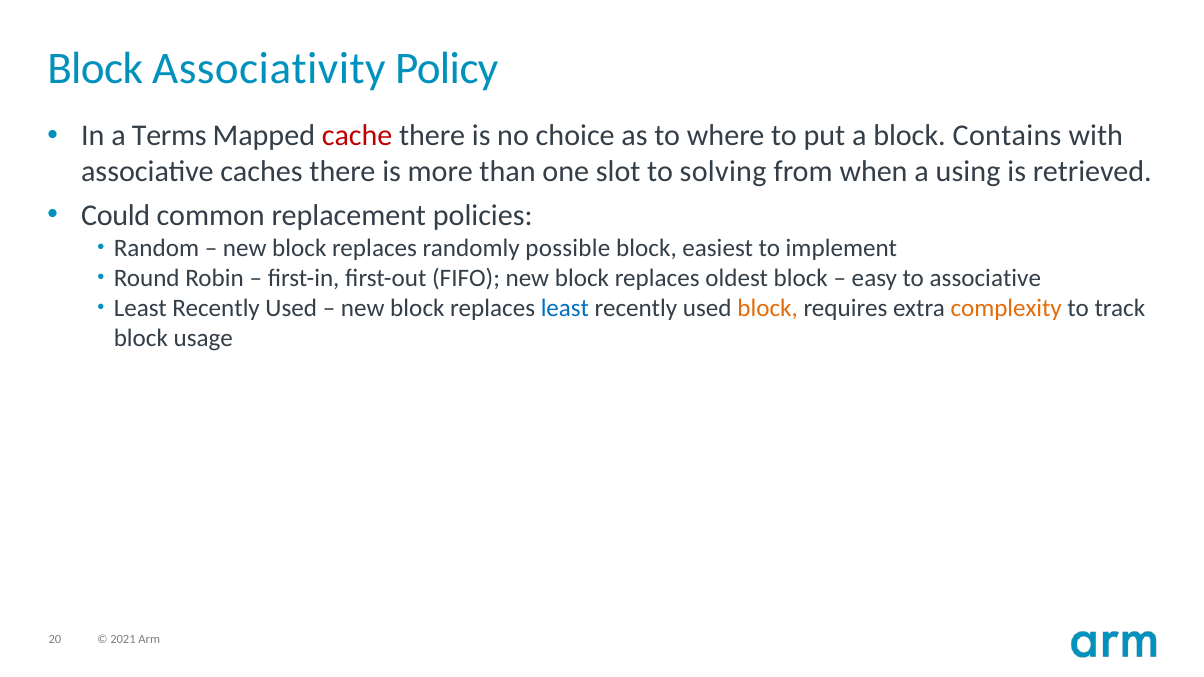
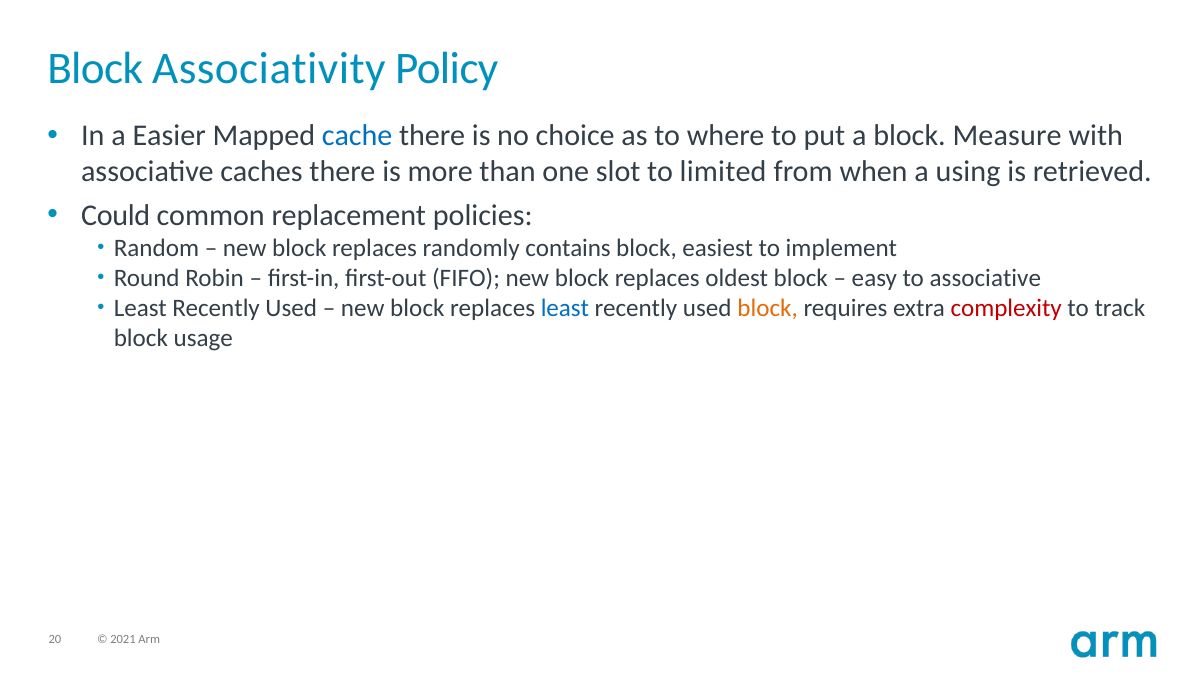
Terms: Terms -> Easier
cache colour: red -> blue
Contains: Contains -> Measure
solving: solving -> limited
possible: possible -> contains
complexity colour: orange -> red
